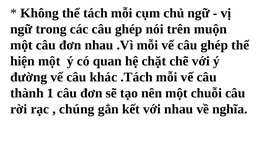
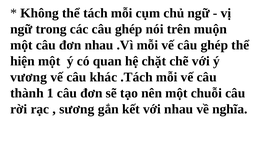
đường: đường -> vương
chúng: chúng -> sương
